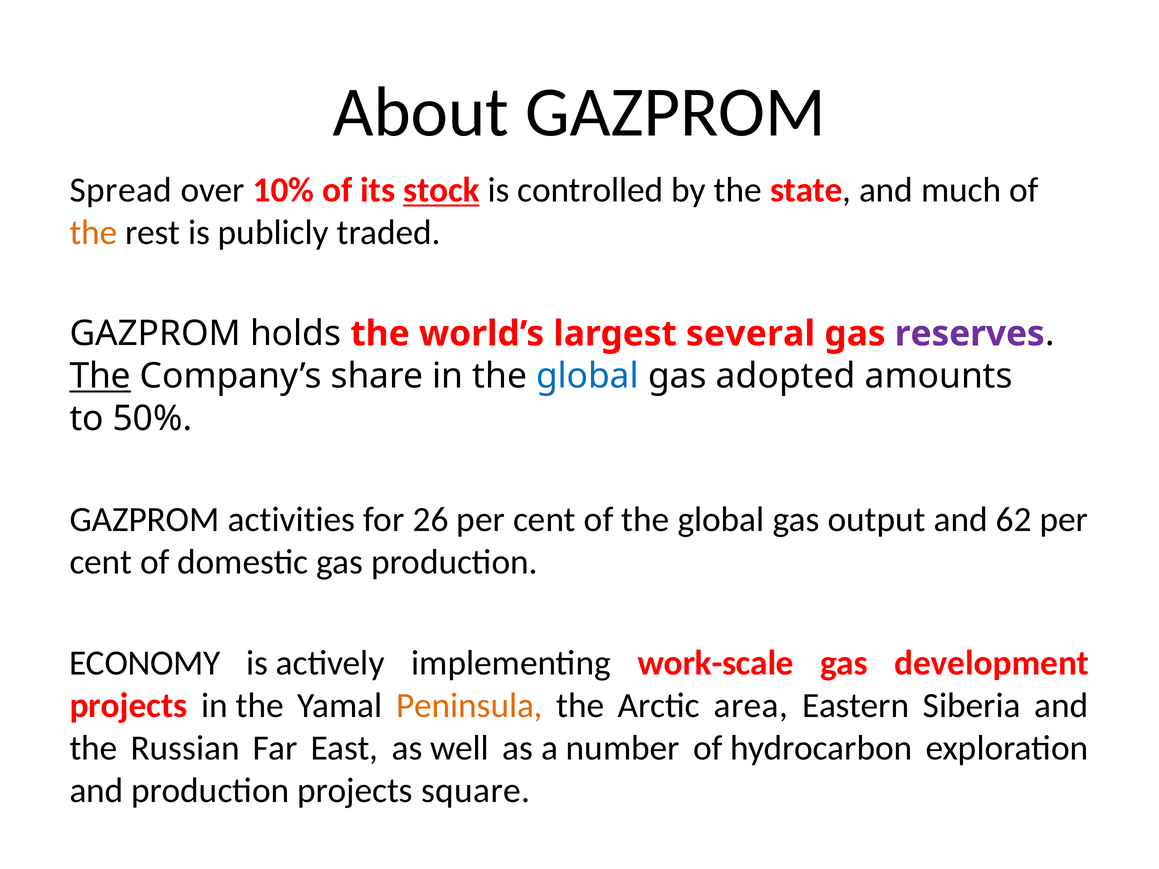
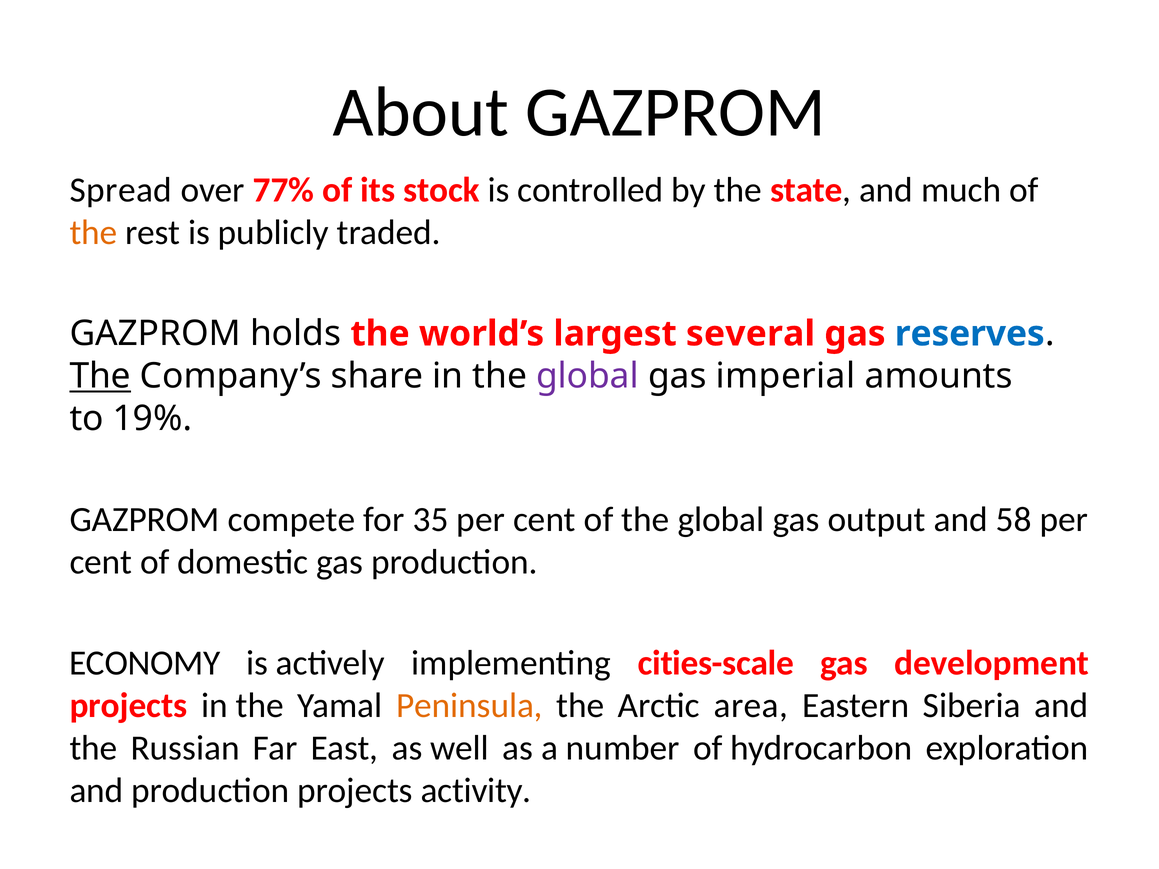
10%: 10% -> 77%
stock underline: present -> none
reserves colour: purple -> blue
global at (587, 376) colour: blue -> purple
adopted: adopted -> imperial
50%: 50% -> 19%
activities: activities -> compete
26: 26 -> 35
62: 62 -> 58
work-scale: work-scale -> cities-scale
square: square -> activity
